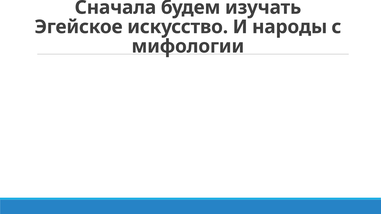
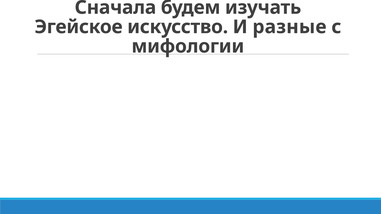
народы: народы -> разные
